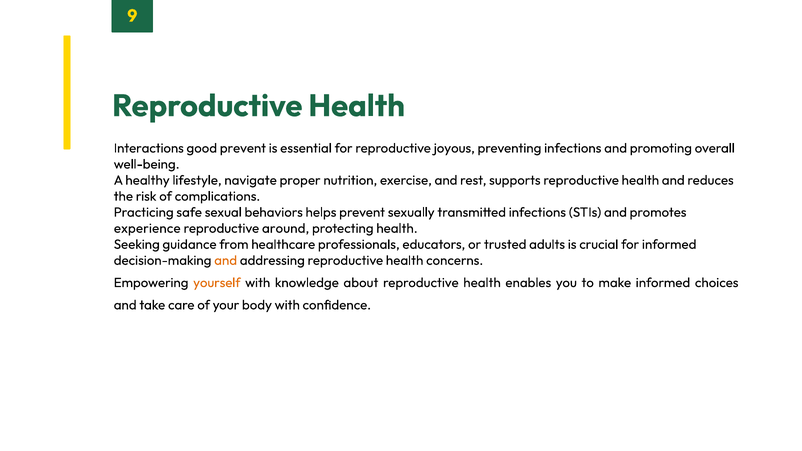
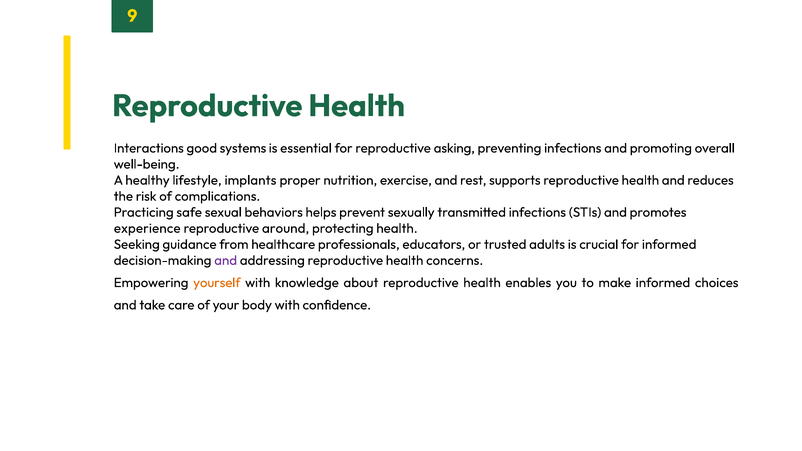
good prevent: prevent -> systems
joyous: joyous -> asking
navigate: navigate -> implants
and at (226, 261) colour: orange -> purple
